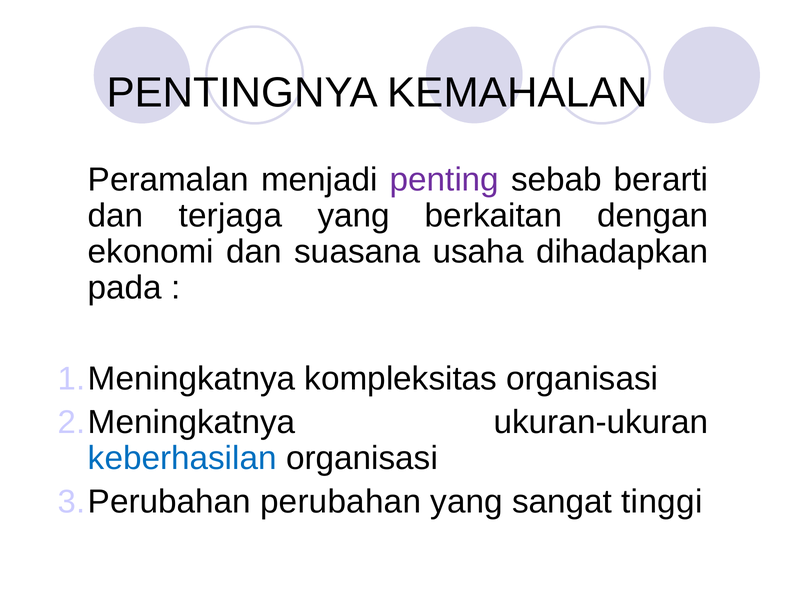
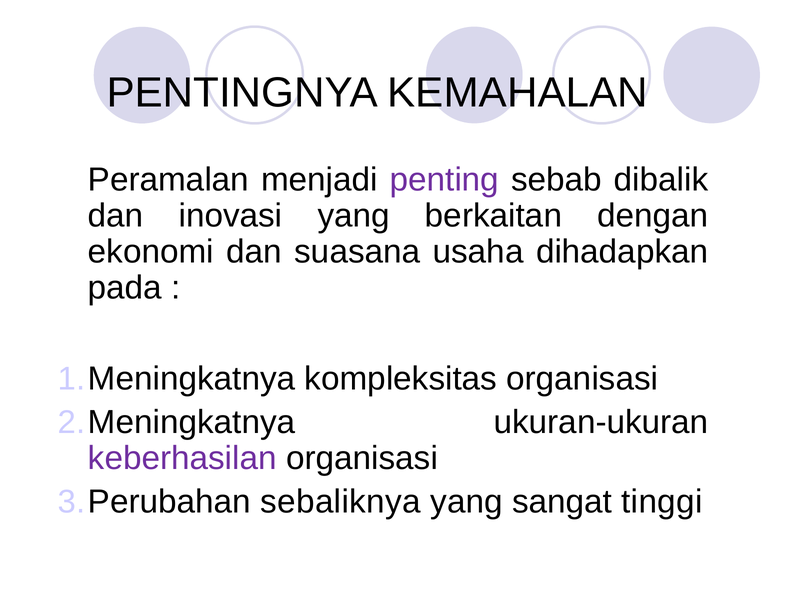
berarti: berarti -> dibalik
terjaga: terjaga -> inovasi
keberhasilan colour: blue -> purple
perubahan: perubahan -> sebaliknya
